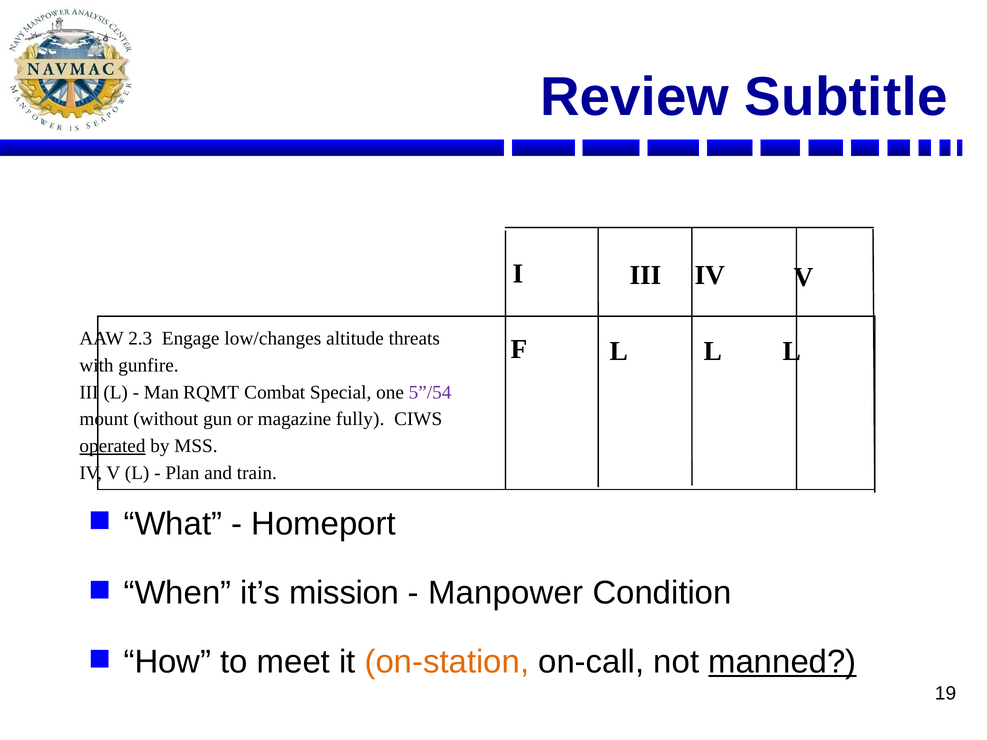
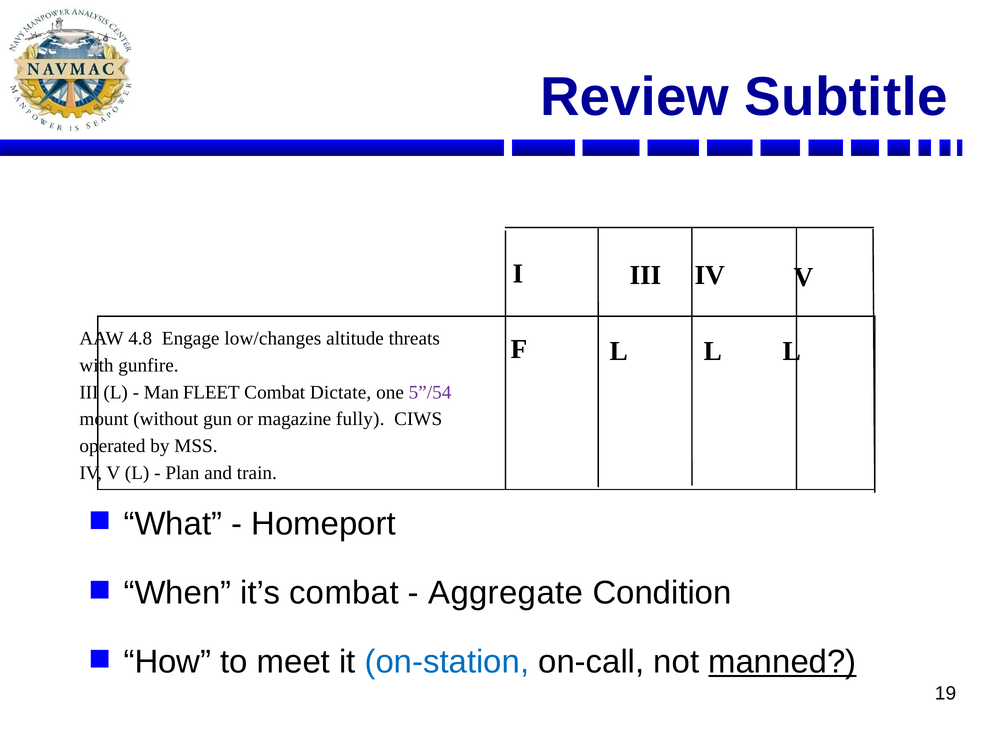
2.3: 2.3 -> 4.8
RQMT: RQMT -> FLEET
Special: Special -> Dictate
operated underline: present -> none
it’s mission: mission -> combat
Manpower: Manpower -> Aggregate
on-station colour: orange -> blue
